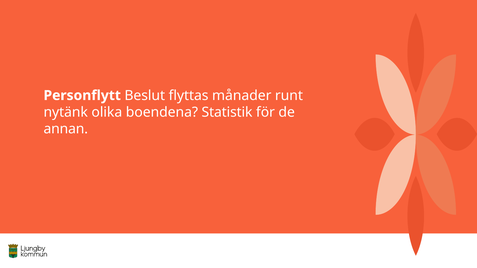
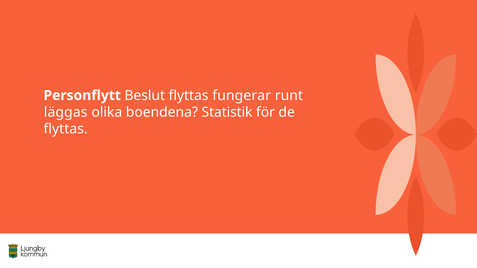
månader: månader -> fungerar
nytänk: nytänk -> läggas
annan at (66, 129): annan -> flyttas
